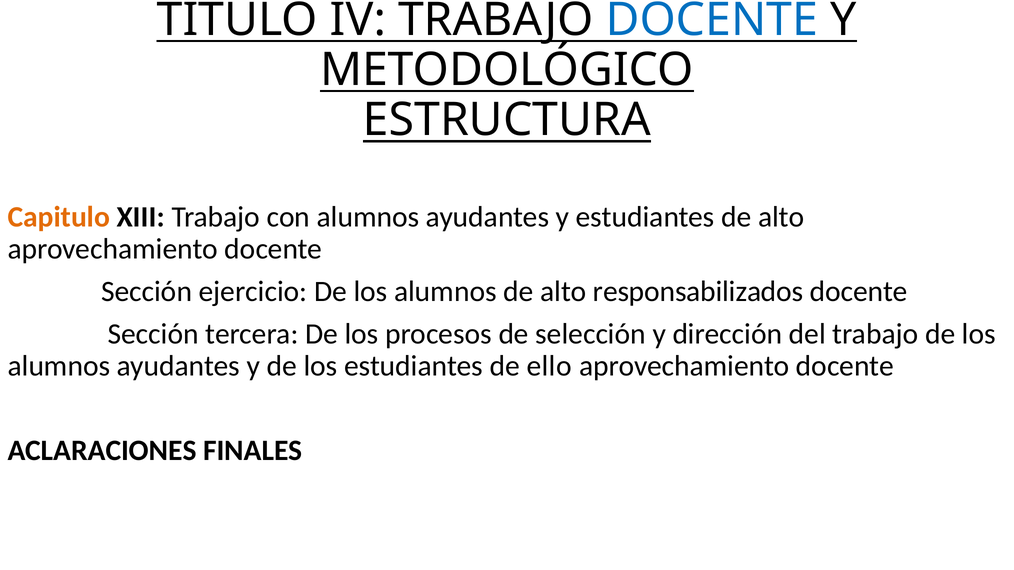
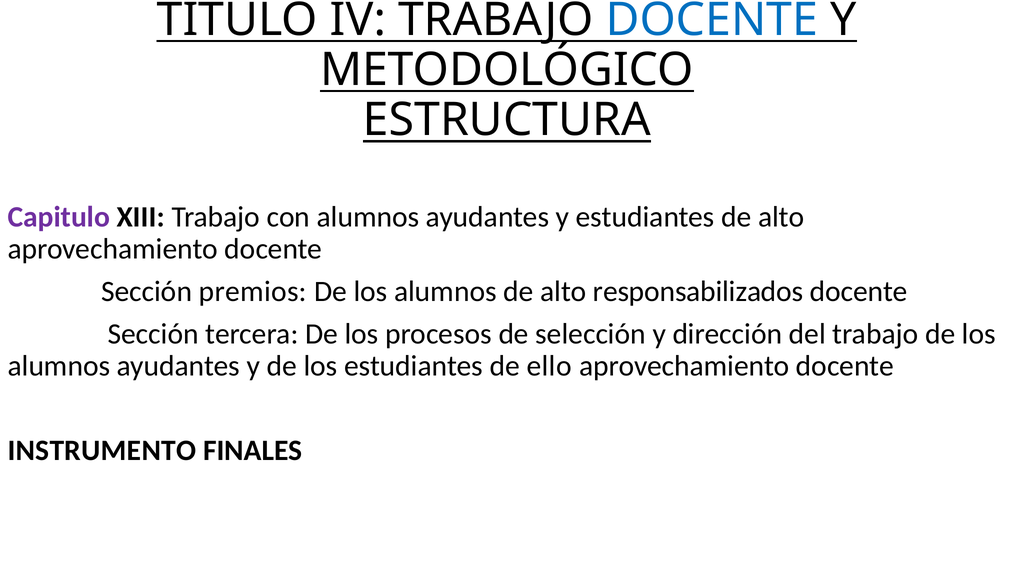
Capitulo colour: orange -> purple
ejercicio: ejercicio -> premios
ACLARACIONES: ACLARACIONES -> INSTRUMENTO
